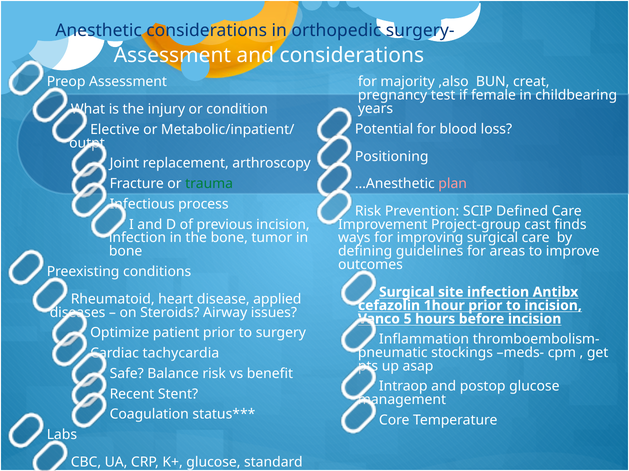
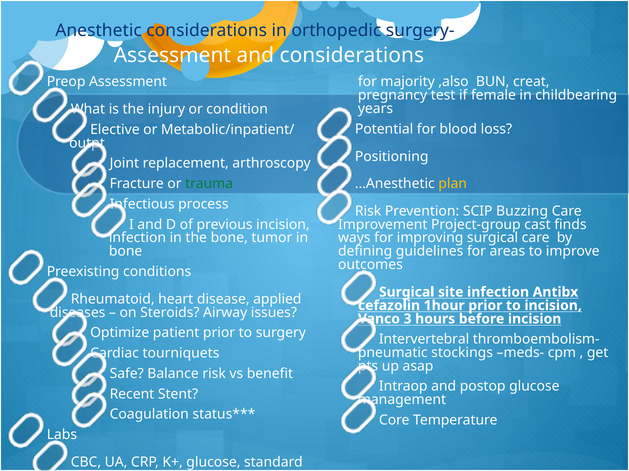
plan colour: pink -> yellow
Defined: Defined -> Buzzing
5: 5 -> 3
Inflammation: Inflammation -> Intervertebral
tachycardia: tachycardia -> tourniquets
